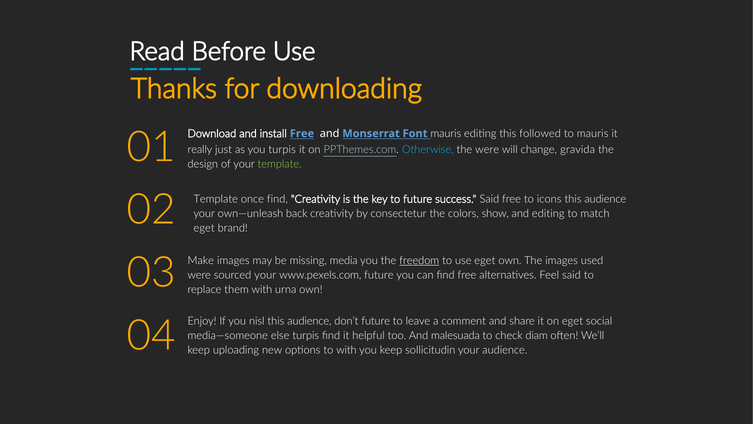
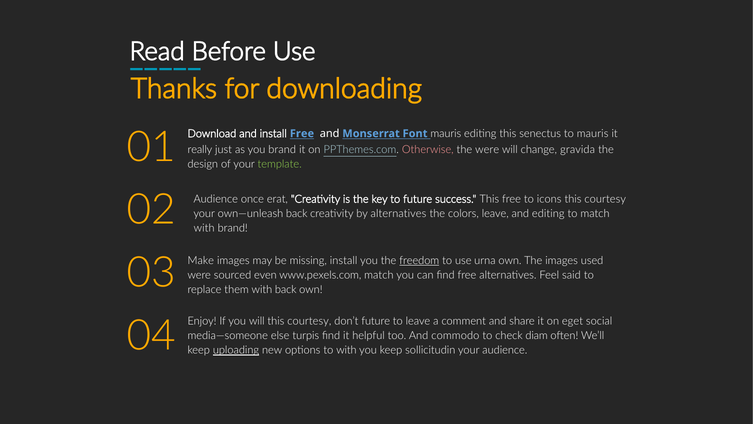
followed: followed -> senectus
you turpis: turpis -> brand
Otherwise colour: light blue -> pink
Template at (216, 199): Template -> Audience
once find: find -> erat
success Said: Said -> This
audience at (605, 199): audience -> courtesy
by consectetur: consectetur -> alternatives
colors show: show -> leave
eget at (204, 228): eget -> with
missing media: media -> install
use eget: eget -> urna
sourced your: your -> even
www.pexels.com future: future -> match
with urna: urna -> back
you nisl: nisl -> will
audience at (309, 321): audience -> courtesy
malesuada: malesuada -> commodo
uploading underline: none -> present
